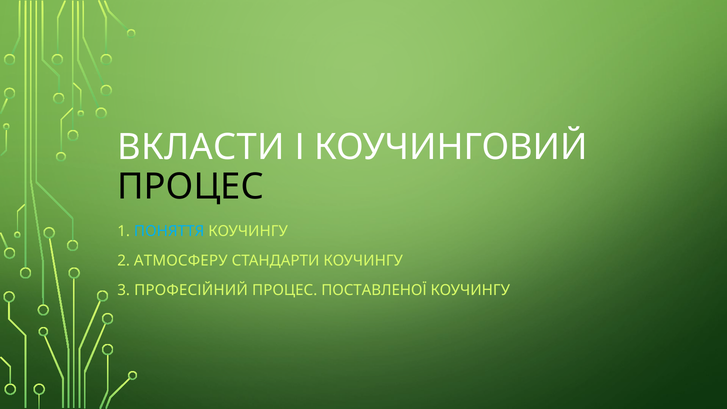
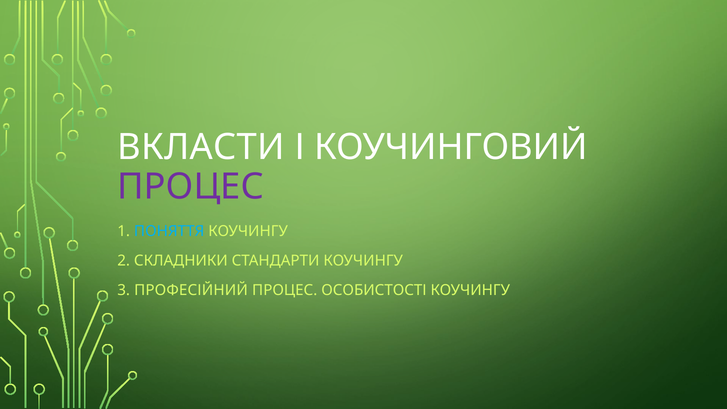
ПРОЦЕС at (191, 187) colour: black -> purple
АТМОСФЕРУ: АТМОСФЕРУ -> СКЛАДНИКИ
ПОСТАВЛЕНОЇ: ПОСТАВЛЕНОЇ -> ОСОБИСТОСТІ
